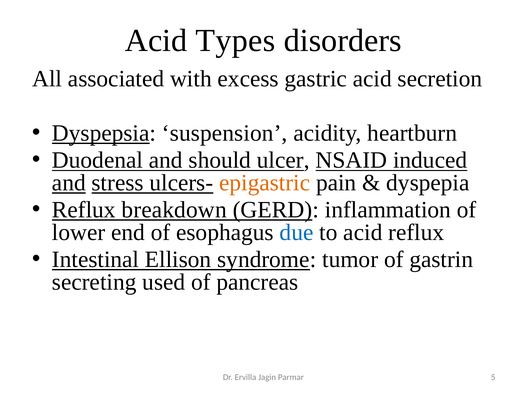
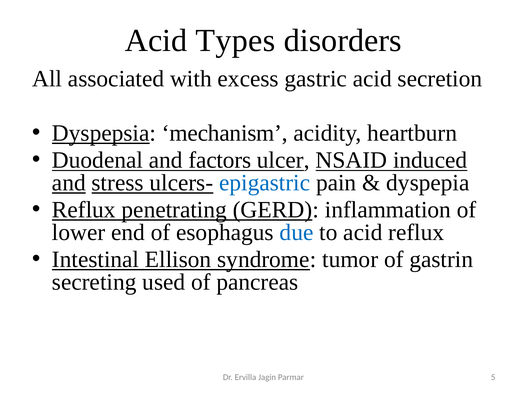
suspension: suspension -> mechanism
should: should -> factors
epigastric colour: orange -> blue
breakdown: breakdown -> penetrating
